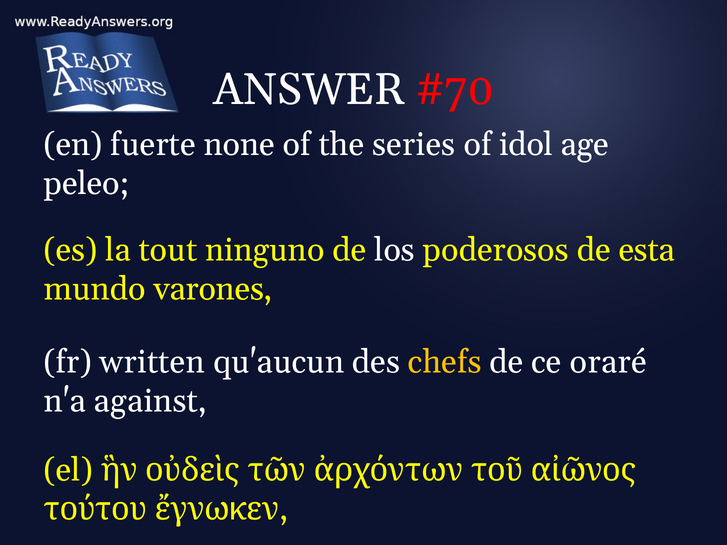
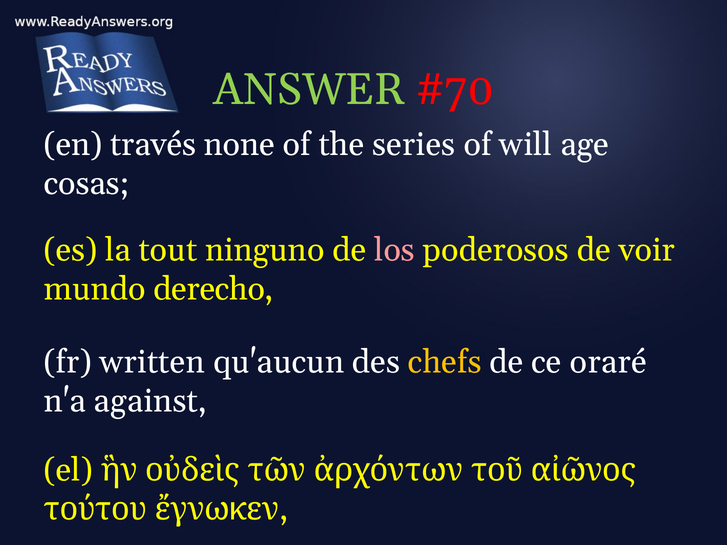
ANSWER colour: white -> light green
fuerte: fuerte -> través
idol: idol -> will
peleo: peleo -> cosas
los colour: white -> pink
esta: esta -> voir
varones: varones -> derecho
